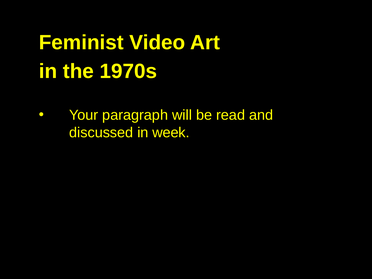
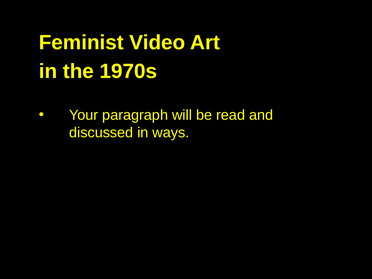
week: week -> ways
